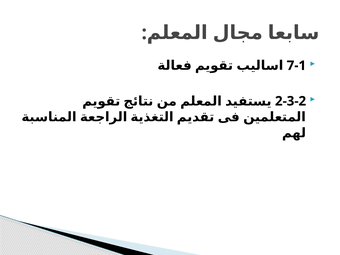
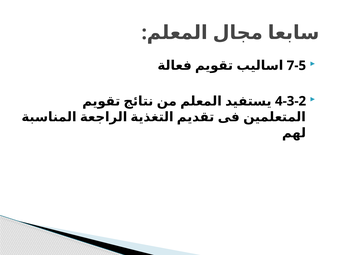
7-1: 7-1 -> 7-5
2-3-2: 2-3-2 -> 4-3-2
